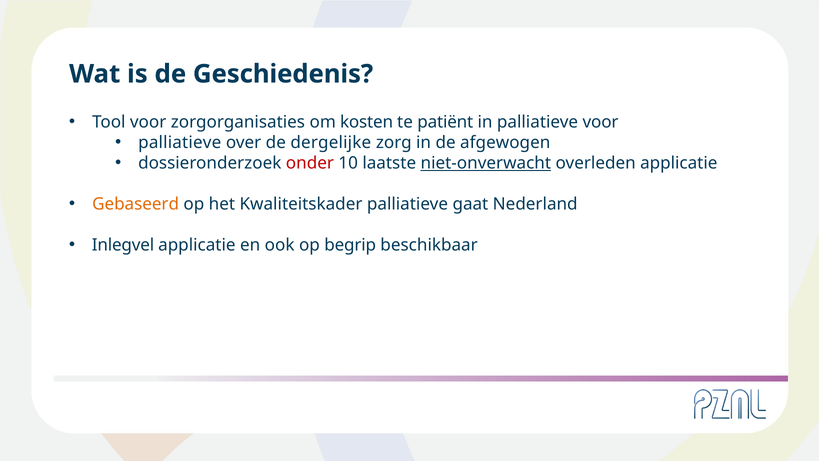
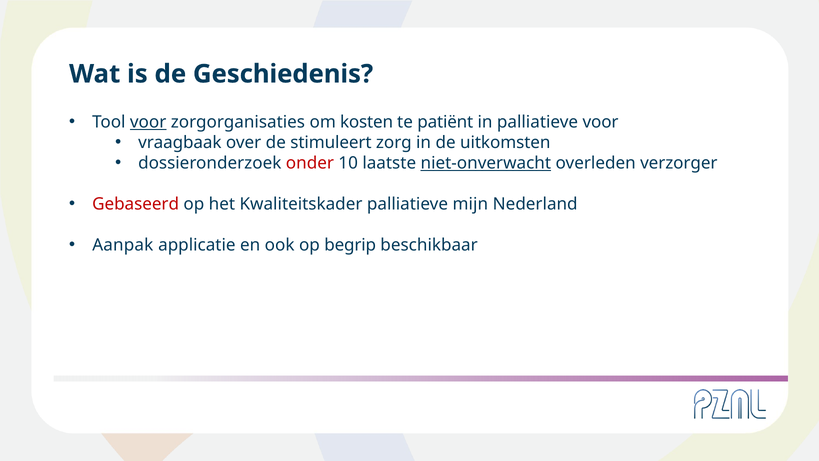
voor at (148, 122) underline: none -> present
palliatieve at (180, 143): palliatieve -> vraagbaak
dergelijke: dergelijke -> stimuleert
afgewogen: afgewogen -> uitkomsten
overleden applicatie: applicatie -> verzorger
Gebaseerd colour: orange -> red
gaat: gaat -> mijn
Inlegvel: Inlegvel -> Aanpak
